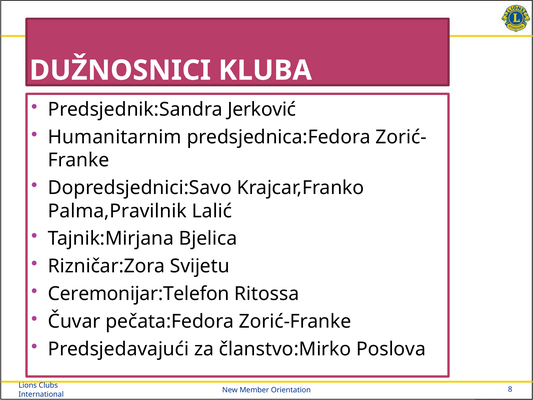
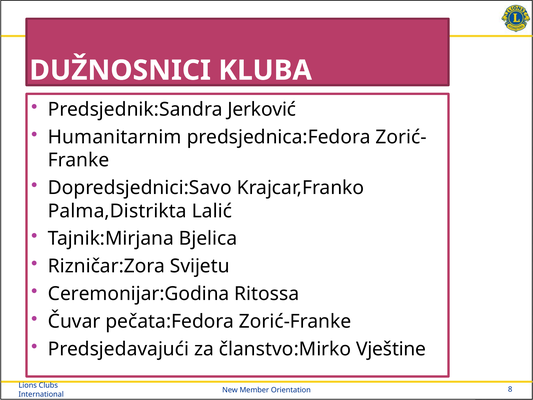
Palma,Pravilnik: Palma,Pravilnik -> Palma,Distrikta
Ceremonijar:Telefon: Ceremonijar:Telefon -> Ceremonijar:Godina
Poslova: Poslova -> Vještine
